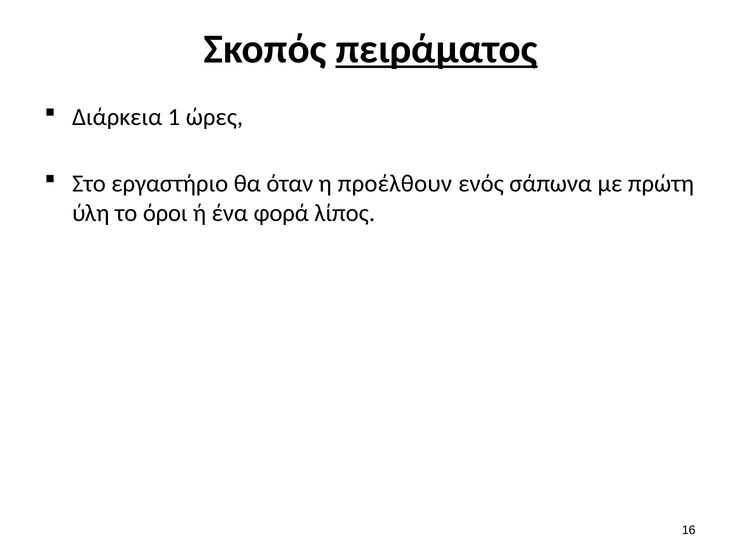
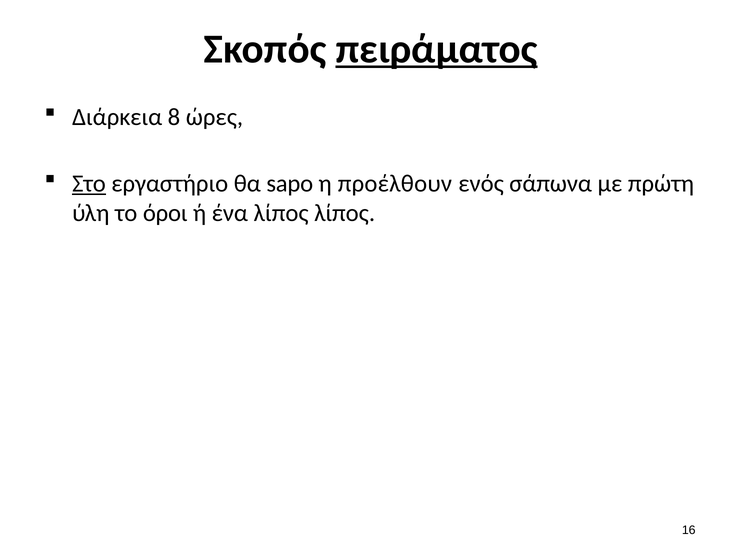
1: 1 -> 8
Στο underline: none -> present
όταν: όταν -> sapo
ένα φορά: φορά -> λίπος
